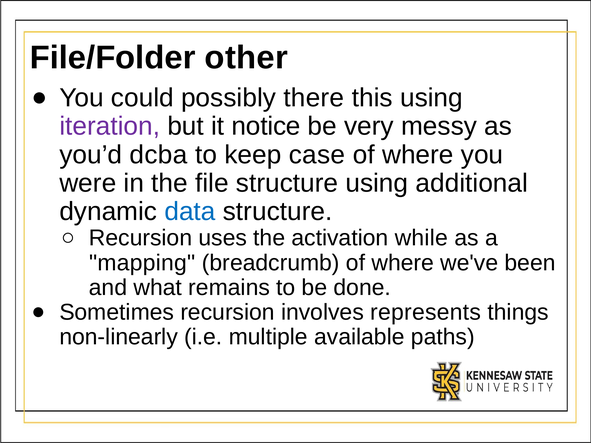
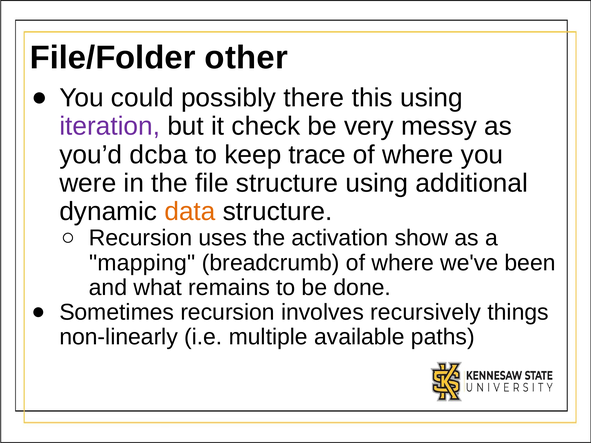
notice: notice -> check
case: case -> trace
data colour: blue -> orange
while: while -> show
represents: represents -> recursively
